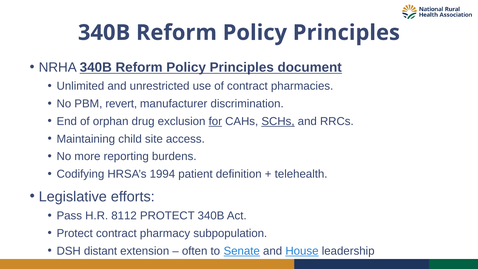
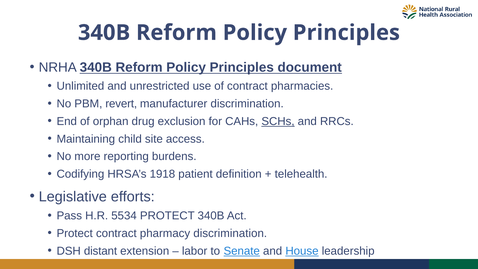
for underline: present -> none
1994: 1994 -> 1918
8112: 8112 -> 5534
pharmacy subpopulation: subpopulation -> discrimination
often: often -> labor
